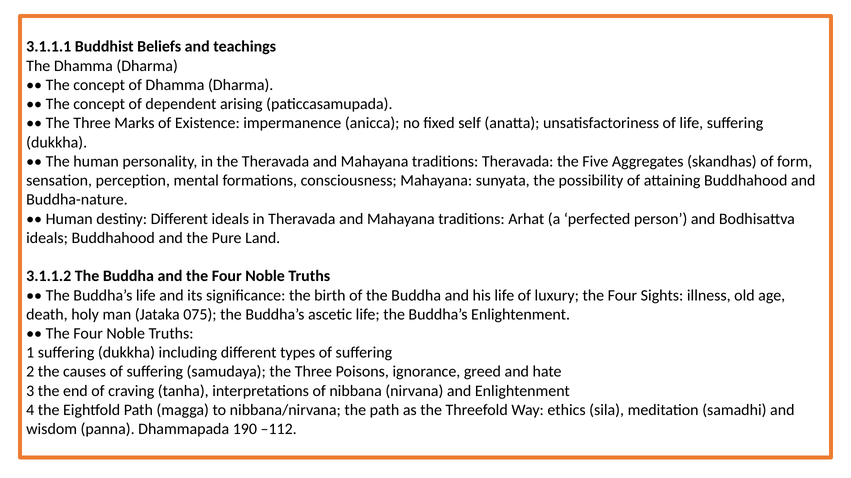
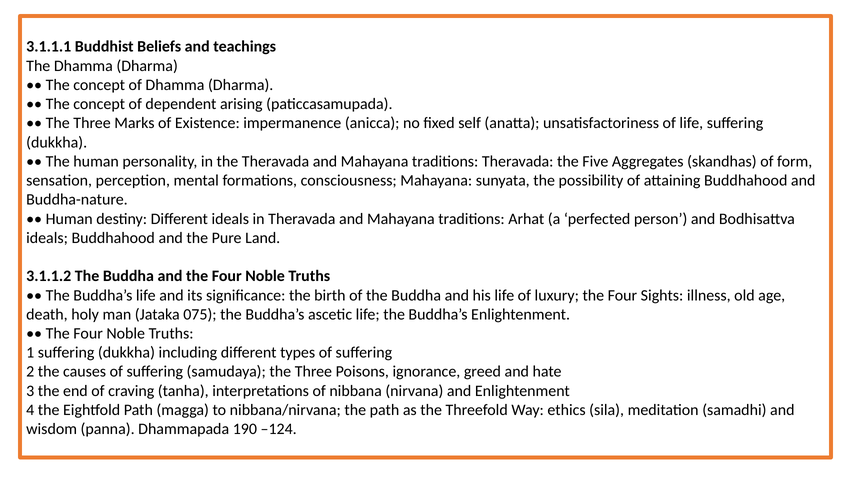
–112: –112 -> –124
